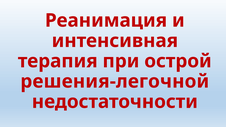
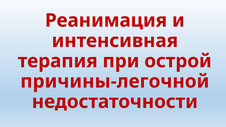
решения-легочной: решения-легочной -> причины-легочной
